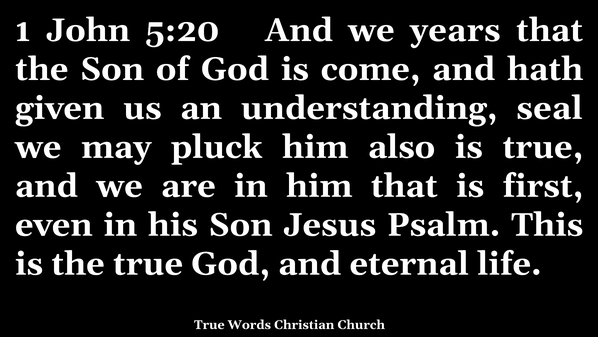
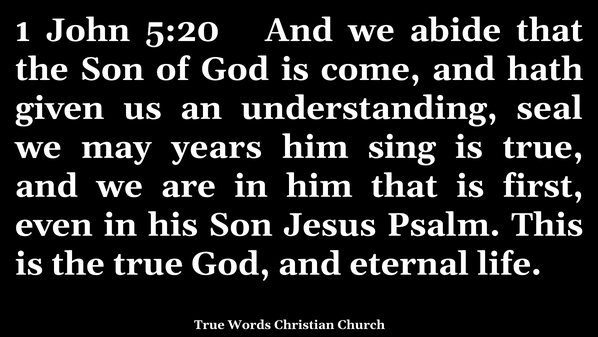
years: years -> abide
pluck: pluck -> years
also: also -> sing
